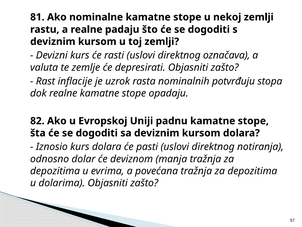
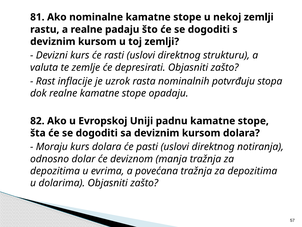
označava: označava -> strukturu
Iznosio: Iznosio -> Moraju
